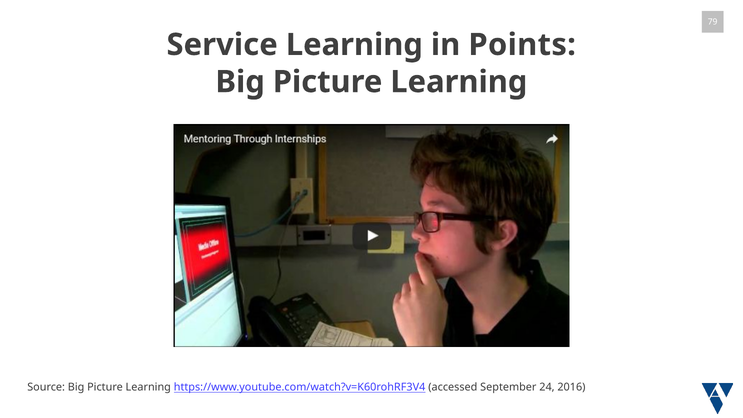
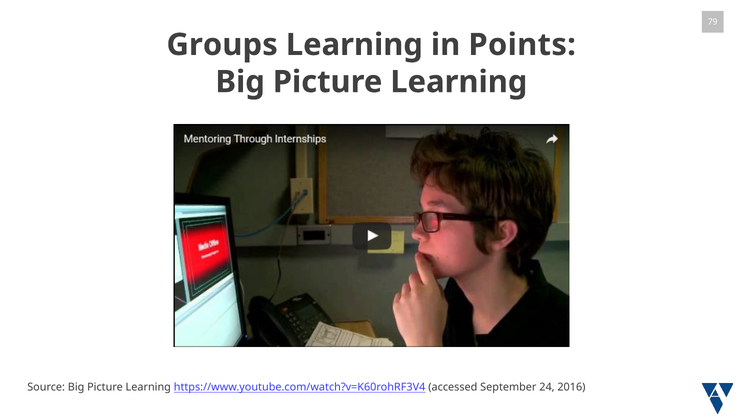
Service: Service -> Groups
